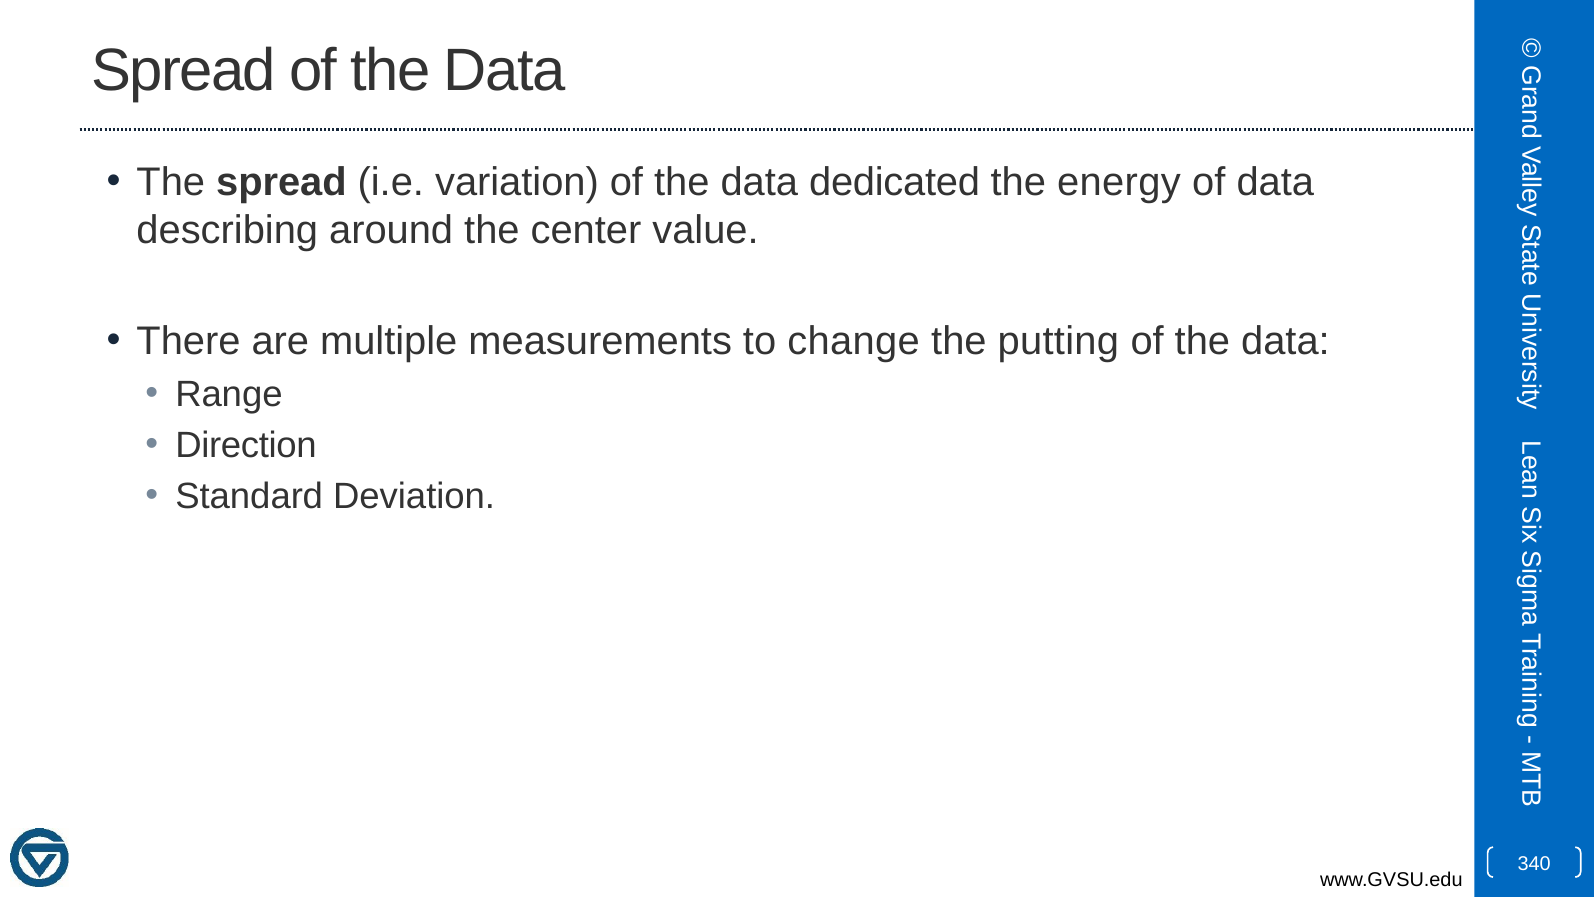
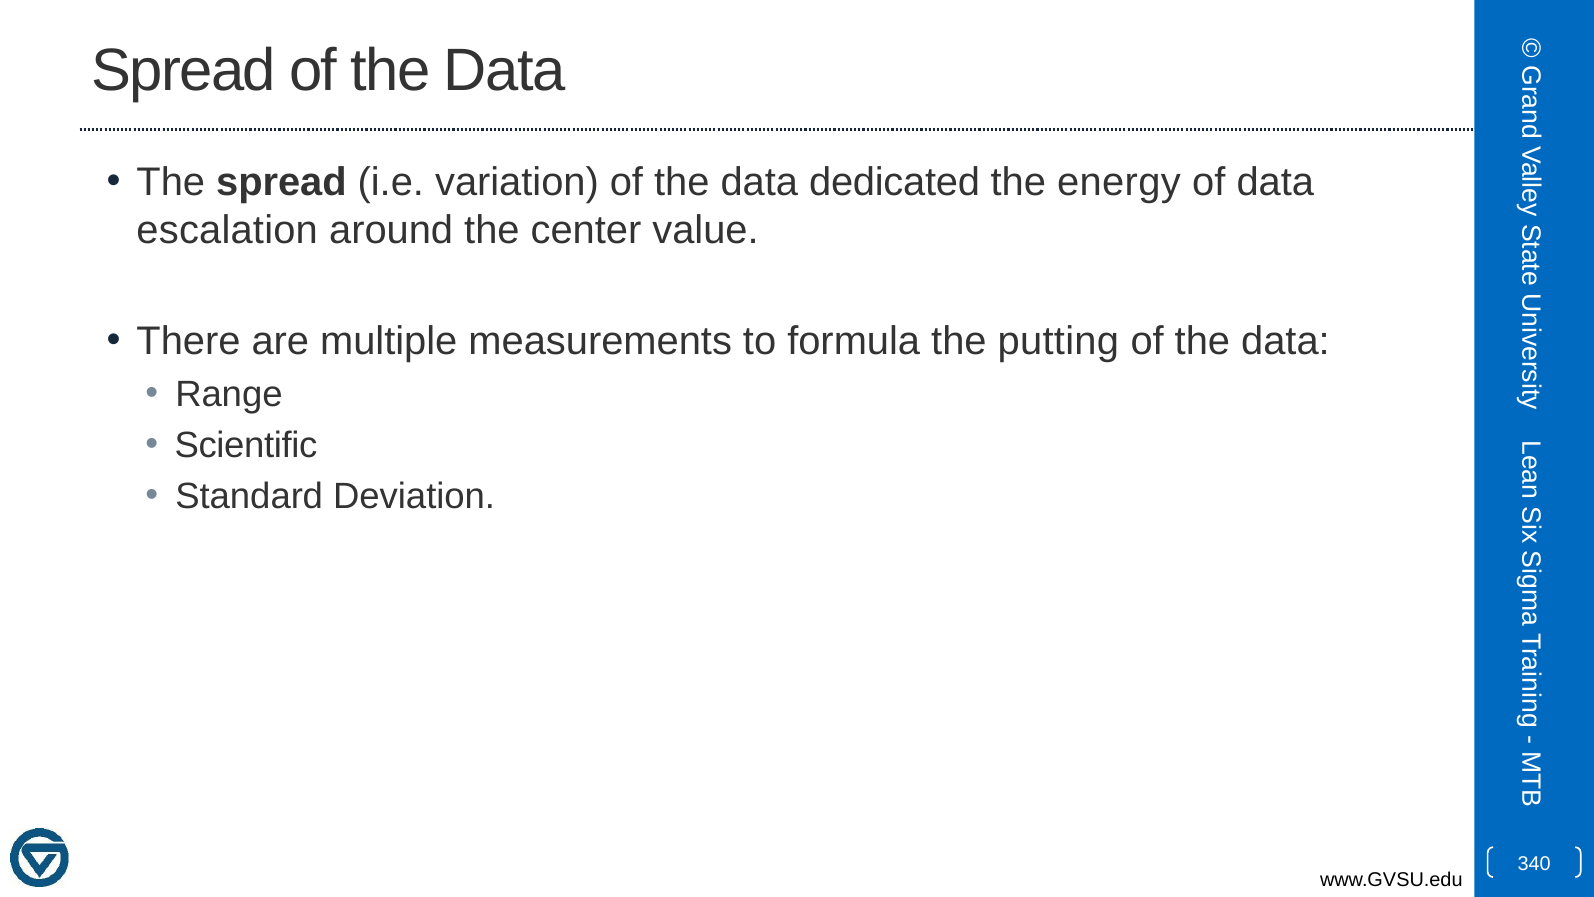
describing: describing -> escalation
change: change -> formula
Direction: Direction -> Scientific
